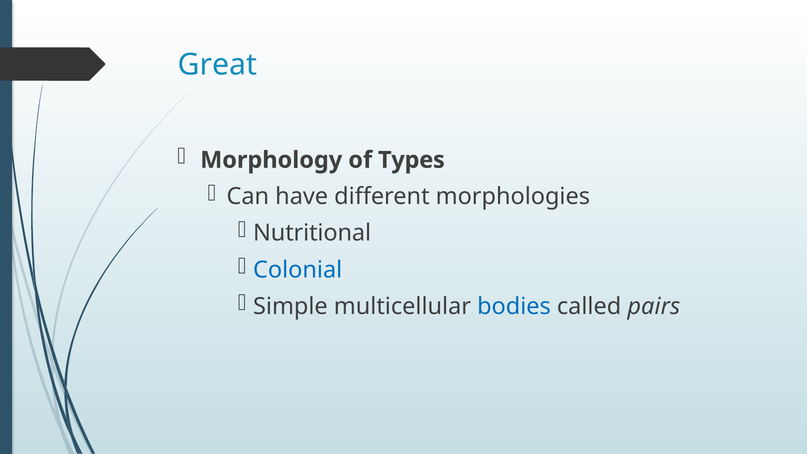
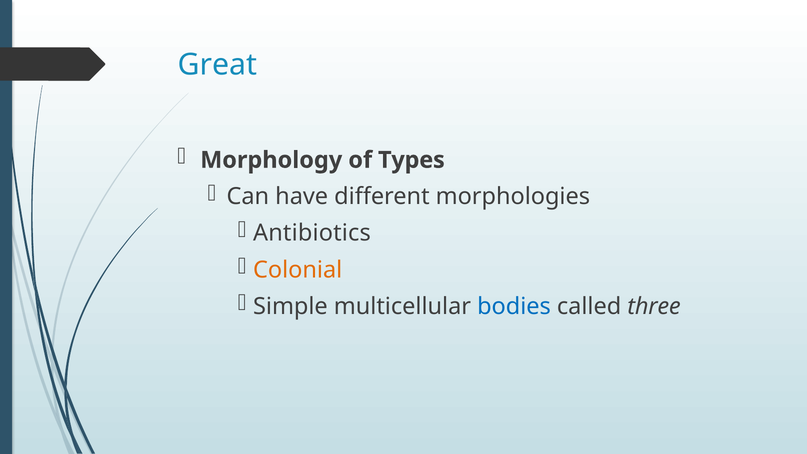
Nutritional: Nutritional -> Antibiotics
Colonial colour: blue -> orange
pairs: pairs -> three
